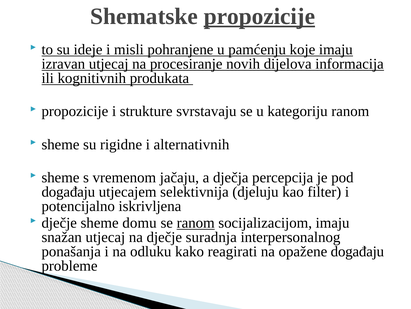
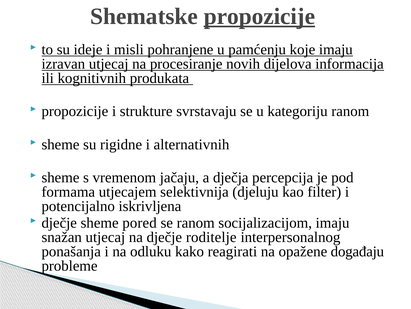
događaju at (68, 192): događaju -> formama
domu: domu -> pored
ranom at (196, 222) underline: present -> none
suradnja: suradnja -> roditelje
